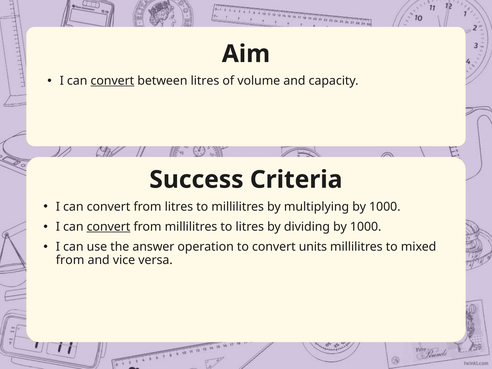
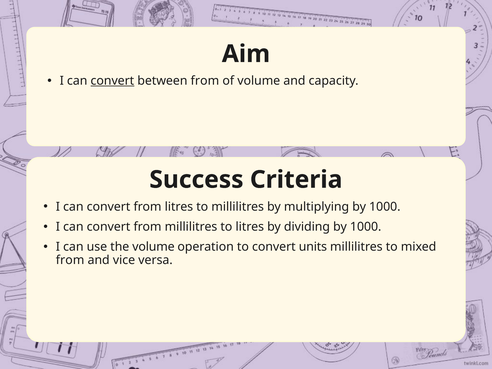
between litres: litres -> from
convert at (108, 227) underline: present -> none
the answer: answer -> volume
